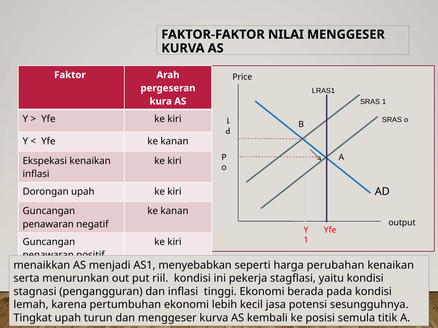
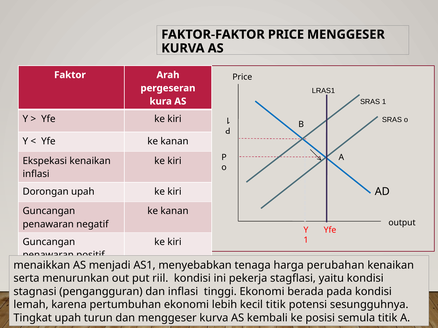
FAKTOR-FAKTOR NILAI: NILAI -> PRICE
seperti: seperti -> tenaga
kecil jasa: jasa -> titik
